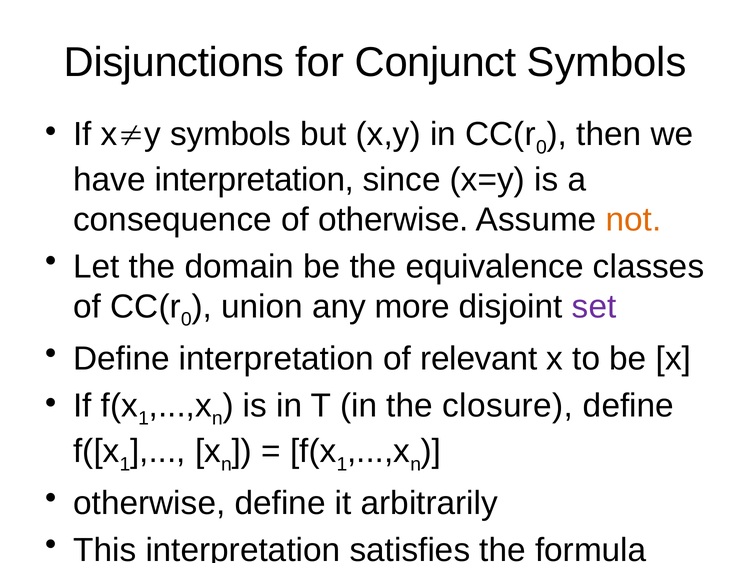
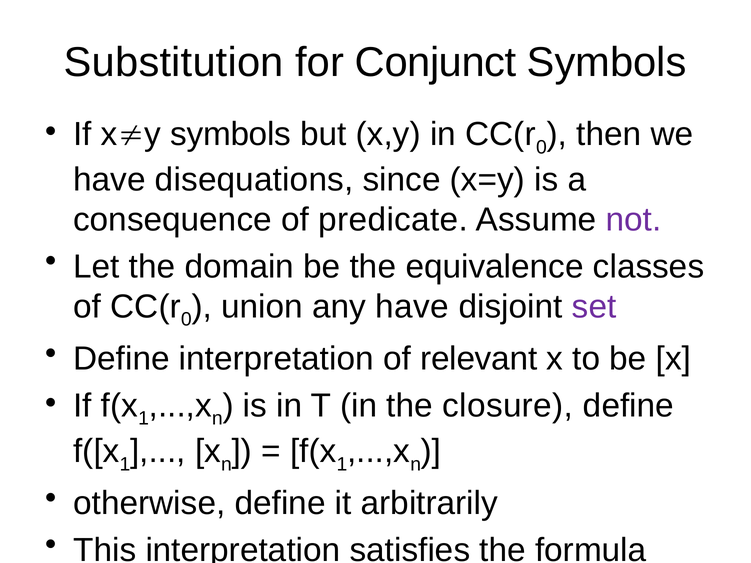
Disjunctions: Disjunctions -> Substitution
have interpretation: interpretation -> disequations
of otherwise: otherwise -> predicate
not colour: orange -> purple
any more: more -> have
